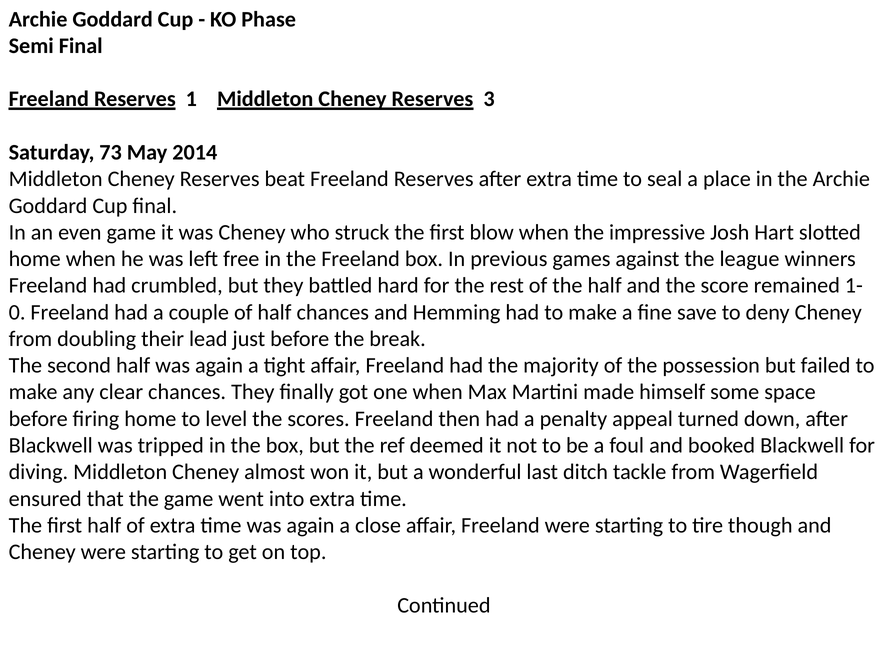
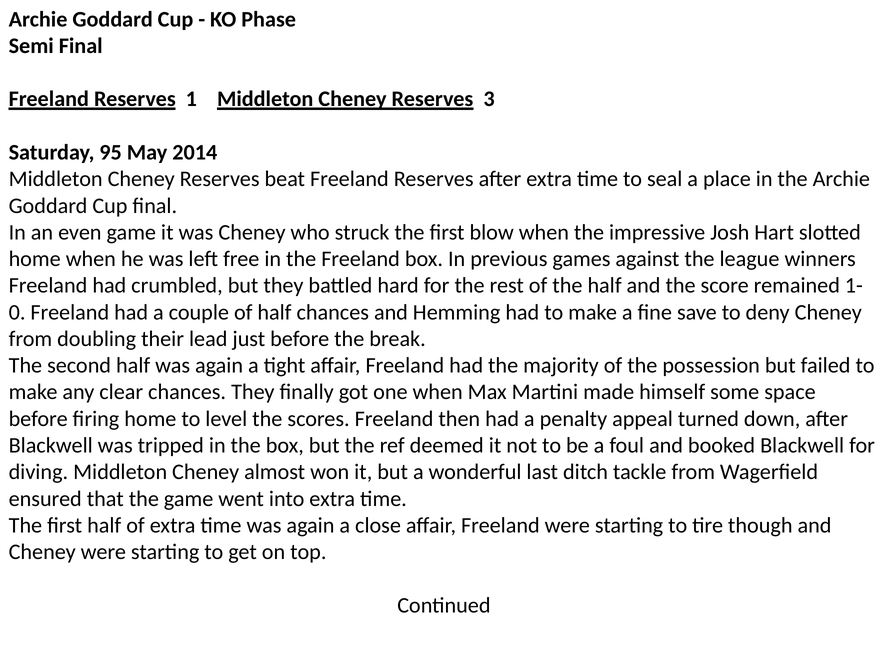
73: 73 -> 95
